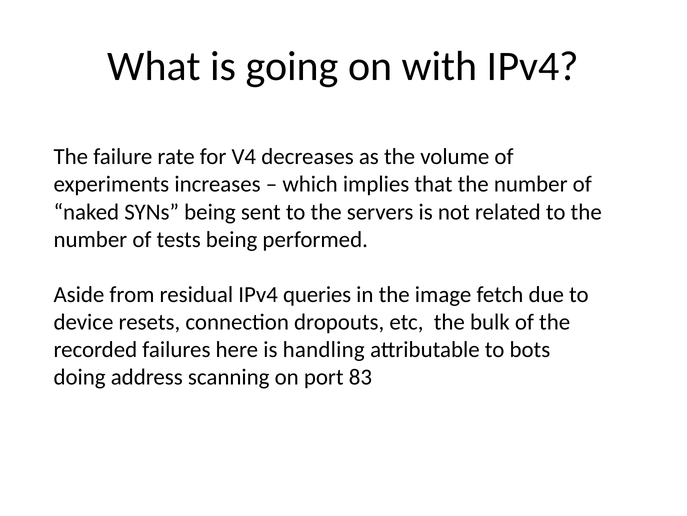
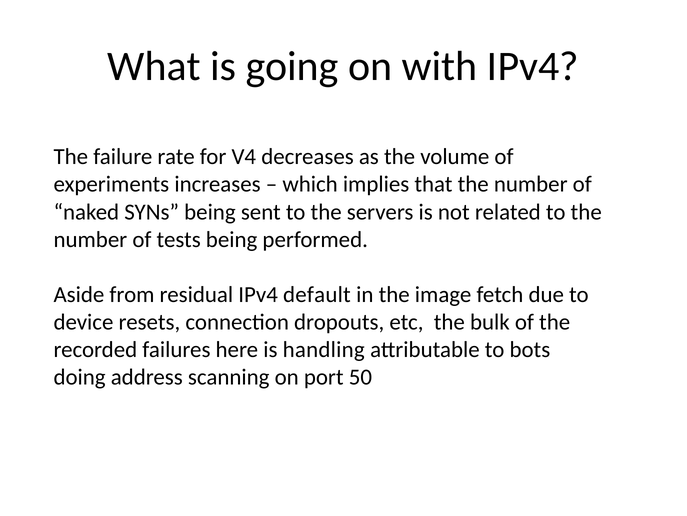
queries: queries -> default
83: 83 -> 50
